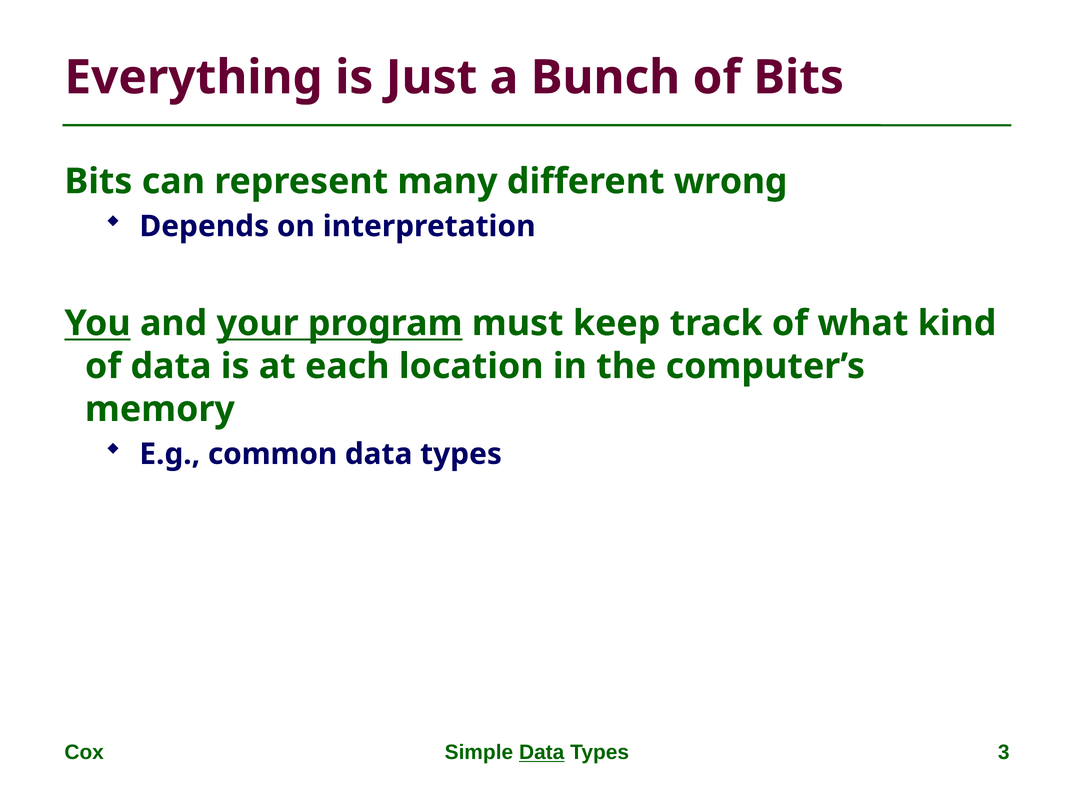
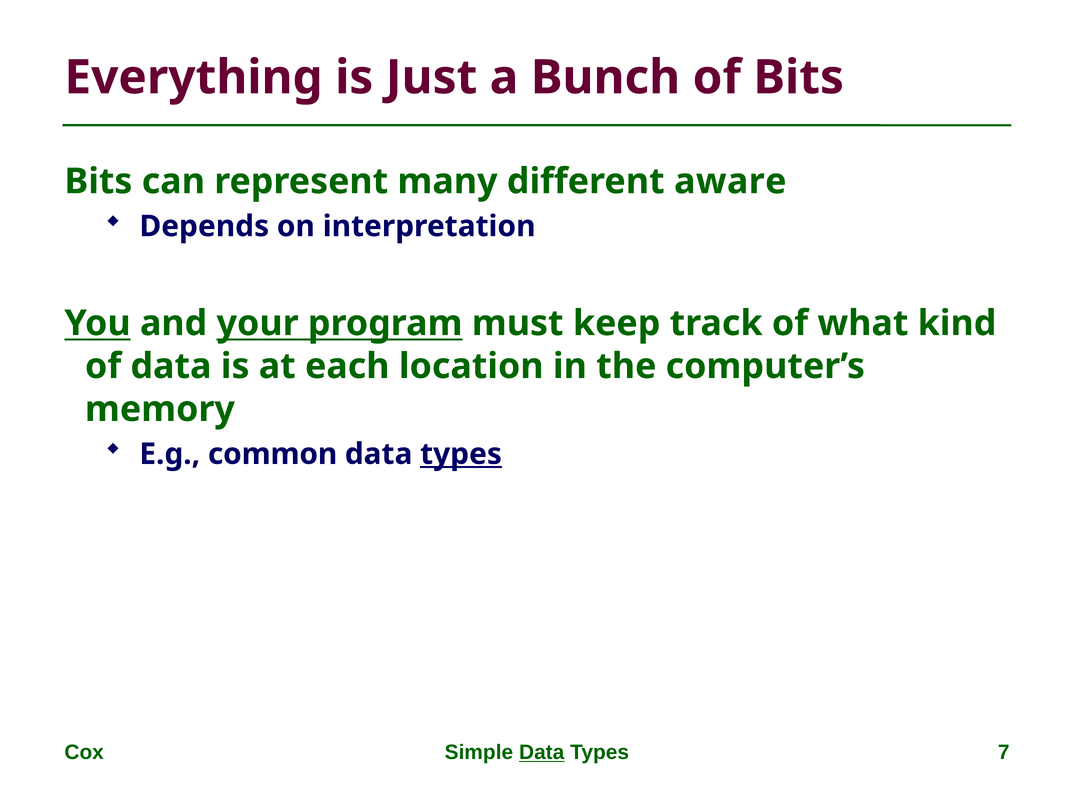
wrong: wrong -> aware
types at (461, 454) underline: none -> present
3: 3 -> 7
